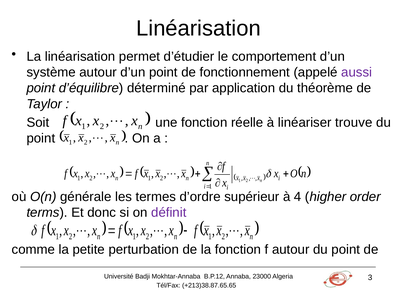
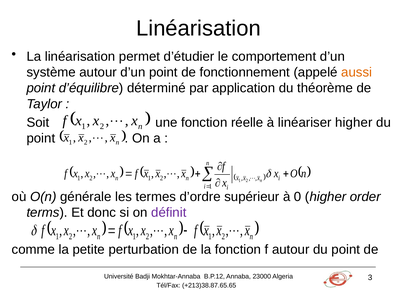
aussi colour: purple -> orange
linéariser trouve: trouve -> higher
4: 4 -> 0
